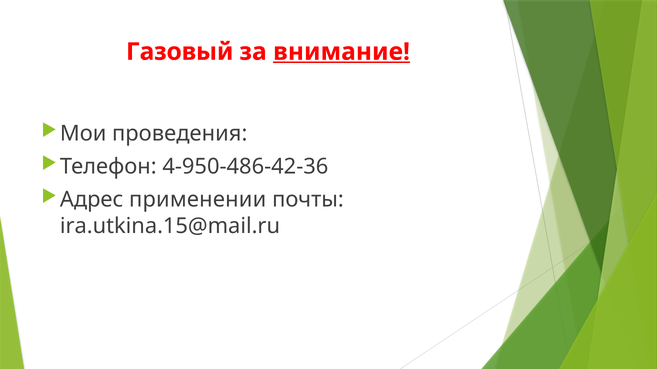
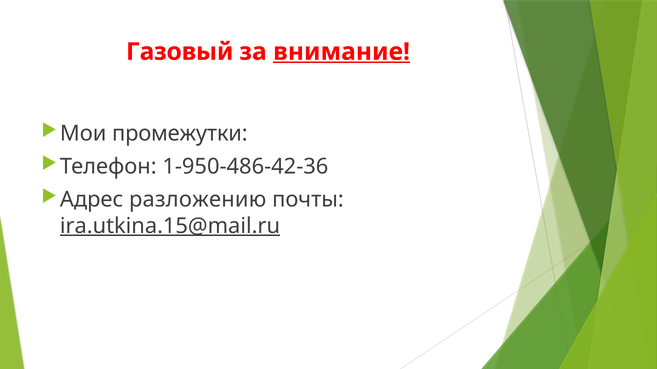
проведения: проведения -> промежутки
4-950-486-42-36: 4-950-486-42-36 -> 1-950-486-42-36
применении: применении -> разложению
ira.utkina.15@mail.ru underline: none -> present
